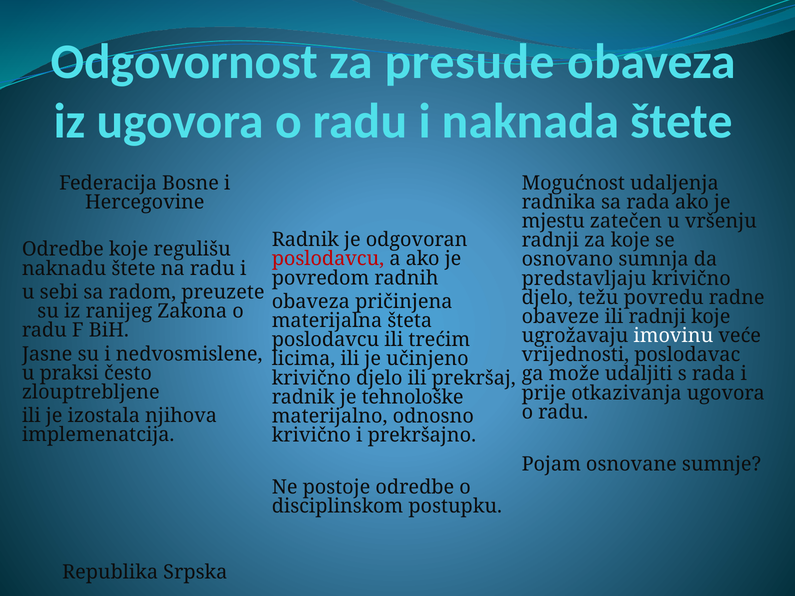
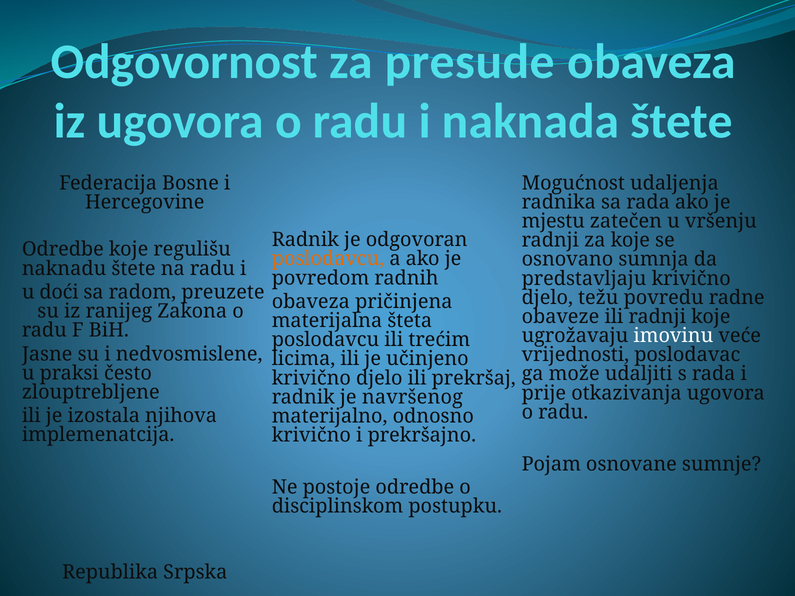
poslodavcu at (328, 259) colour: red -> orange
sebi: sebi -> doći
tehnološke: tehnološke -> navršenog
